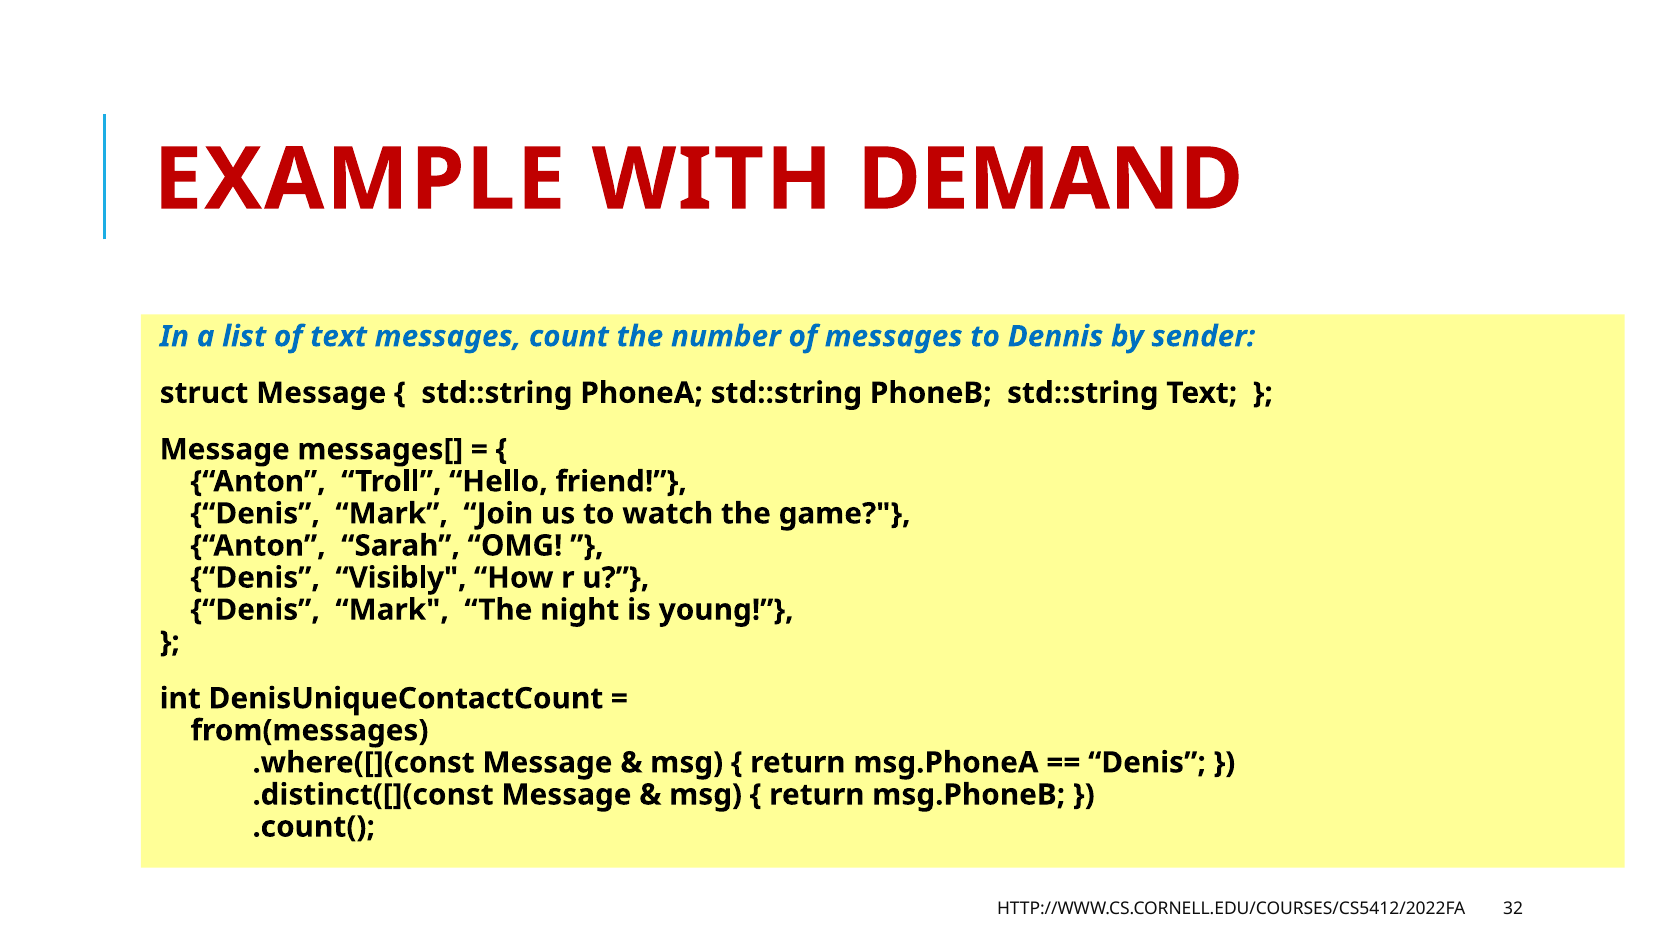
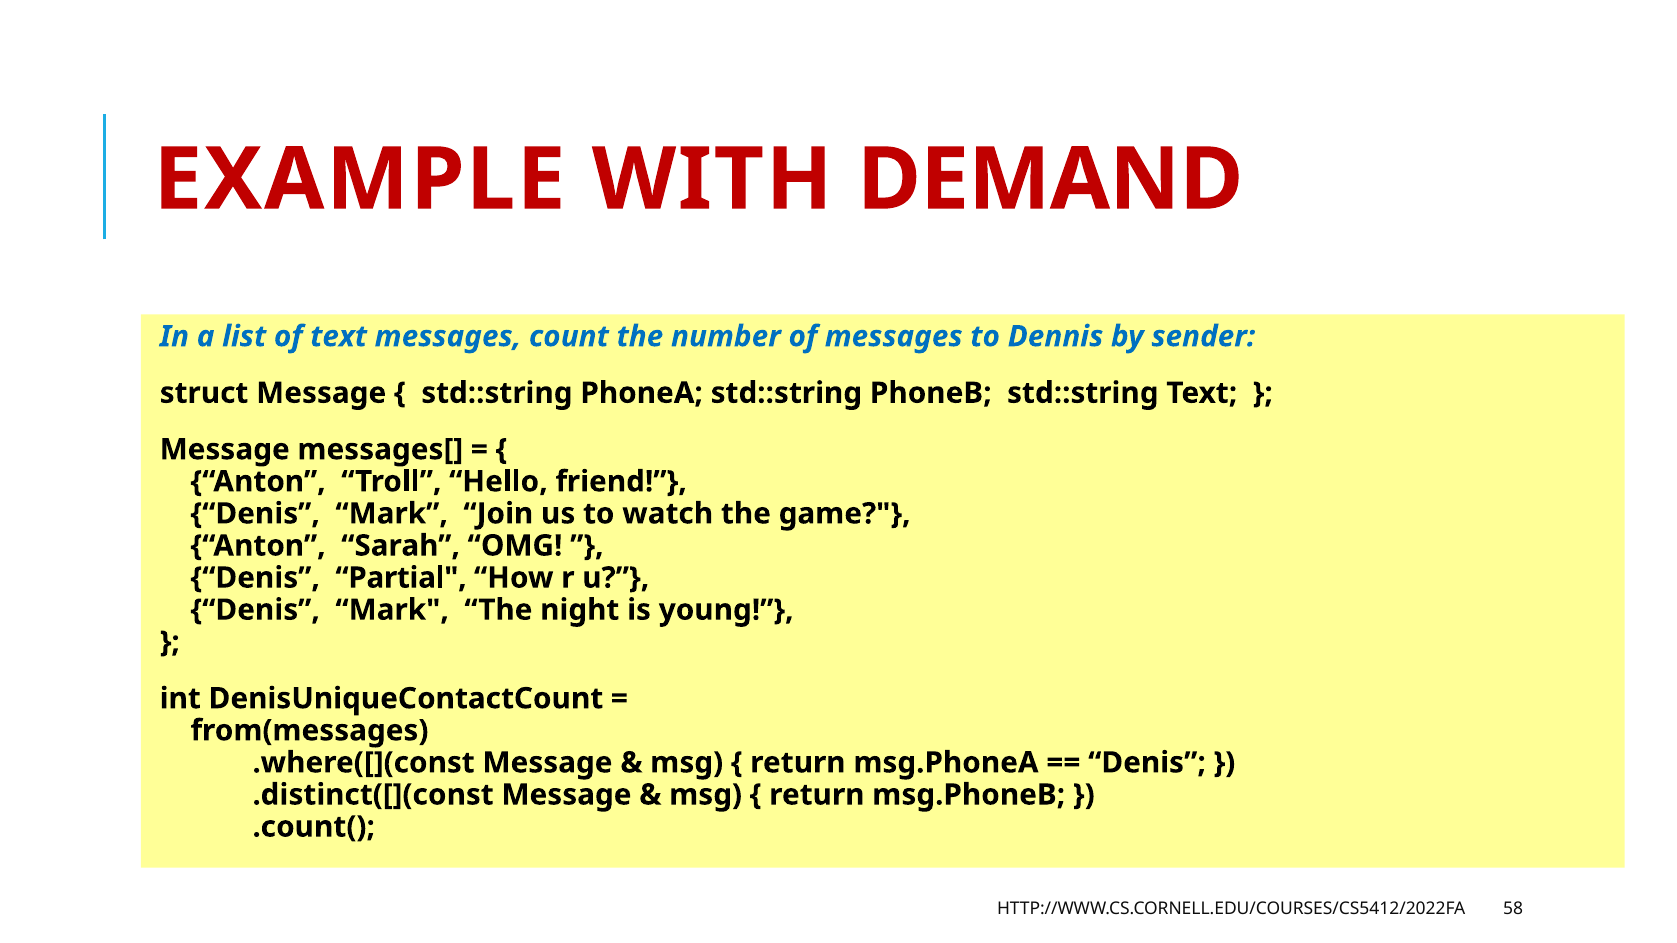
Visibly: Visibly -> Partial
32: 32 -> 58
